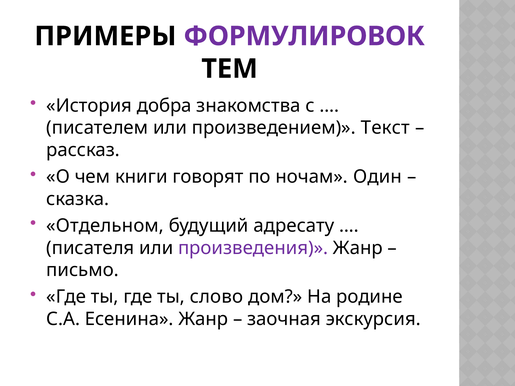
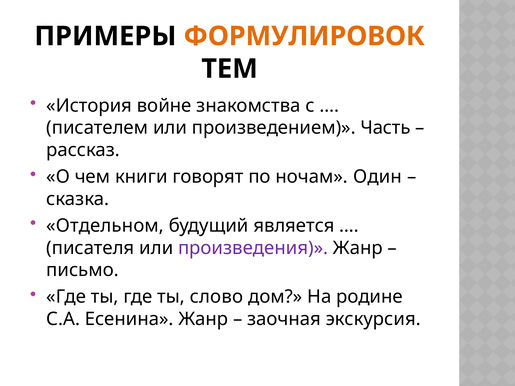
ФОРМУЛИРОВОК colour: purple -> orange
добра: добра -> войне
Текст: Текст -> Часть
адресату: адресату -> является
